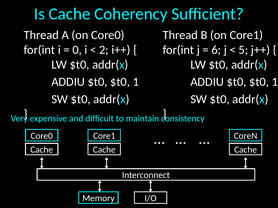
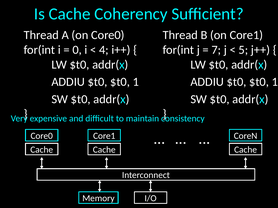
2: 2 -> 4
6: 6 -> 7
